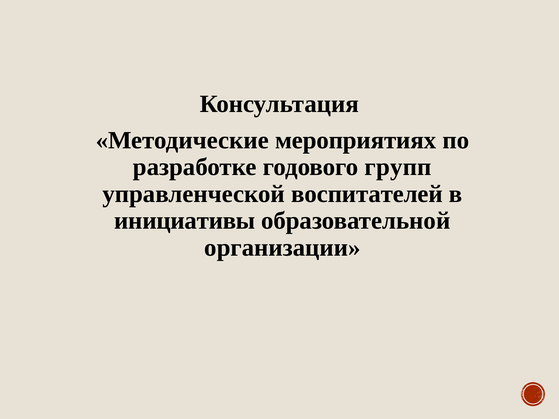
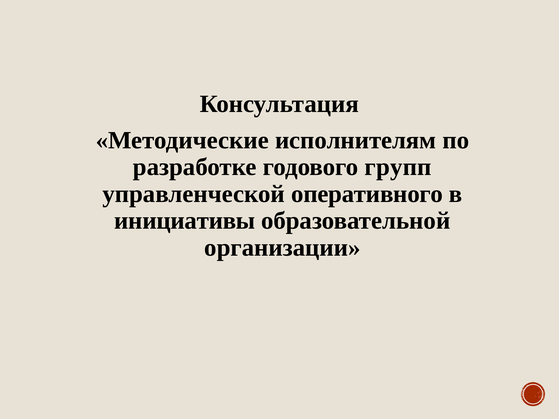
мероприятиях: мероприятиях -> исполнителям
воспитателей: воспитателей -> оперативного
